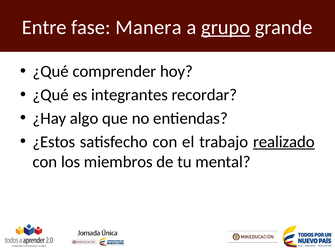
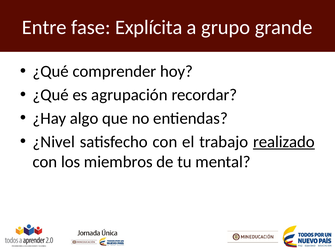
Manera: Manera -> Explícita
grupo underline: present -> none
integrantes: integrantes -> agrupación
¿Estos: ¿Estos -> ¿Nivel
